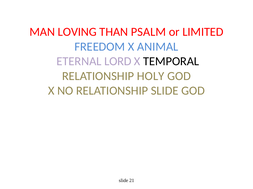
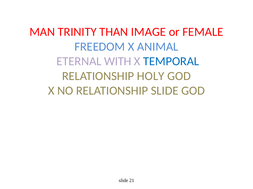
LOVING: LOVING -> TRINITY
PSALM: PSALM -> IMAGE
LIMITED: LIMITED -> FEMALE
LORD: LORD -> WITH
TEMPORAL colour: black -> blue
